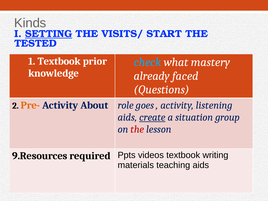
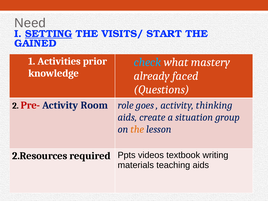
Kinds: Kinds -> Need
TESTED: TESTED -> GAINED
1 Textbook: Textbook -> Activities
Pre- colour: orange -> red
About: About -> Room
listening: listening -> thinking
create underline: present -> none
the at (137, 129) colour: red -> orange
9.Resources: 9.Resources -> 2.Resources
